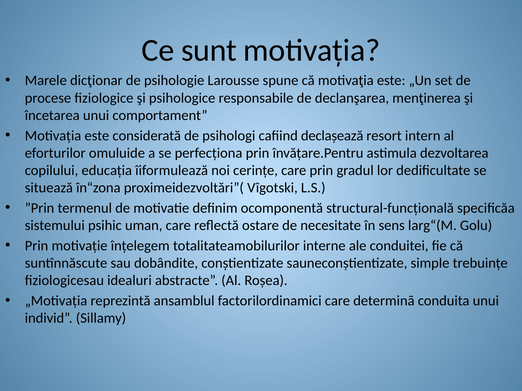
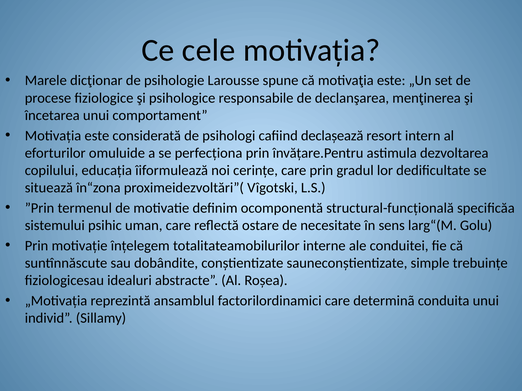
sunt: sunt -> cele
